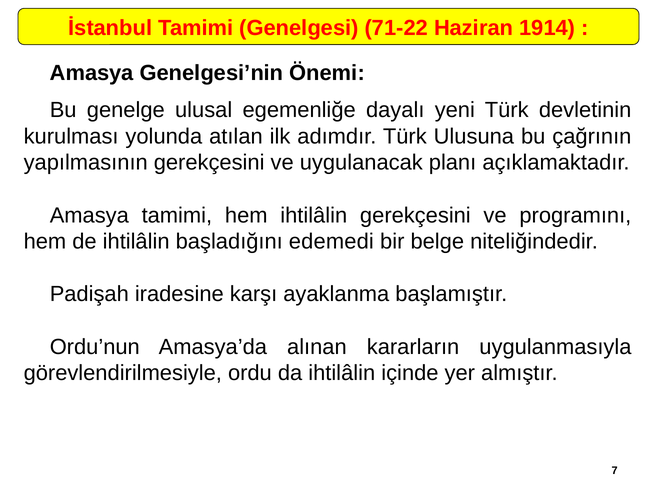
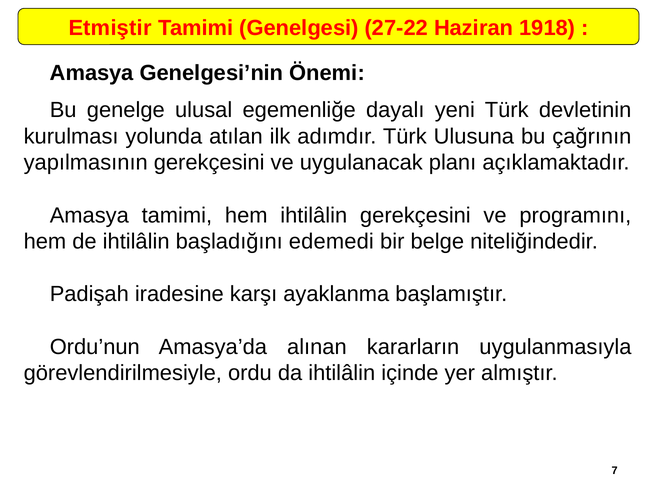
İstanbul: İstanbul -> Etmiştir
71-22: 71-22 -> 27-22
1914: 1914 -> 1918
